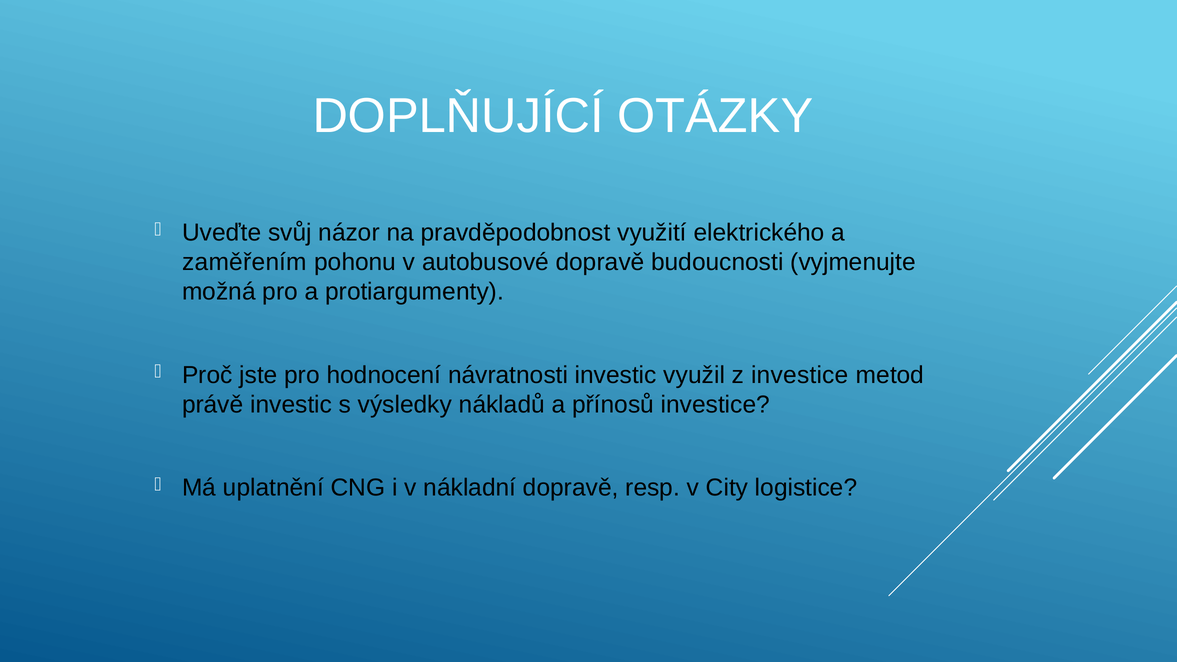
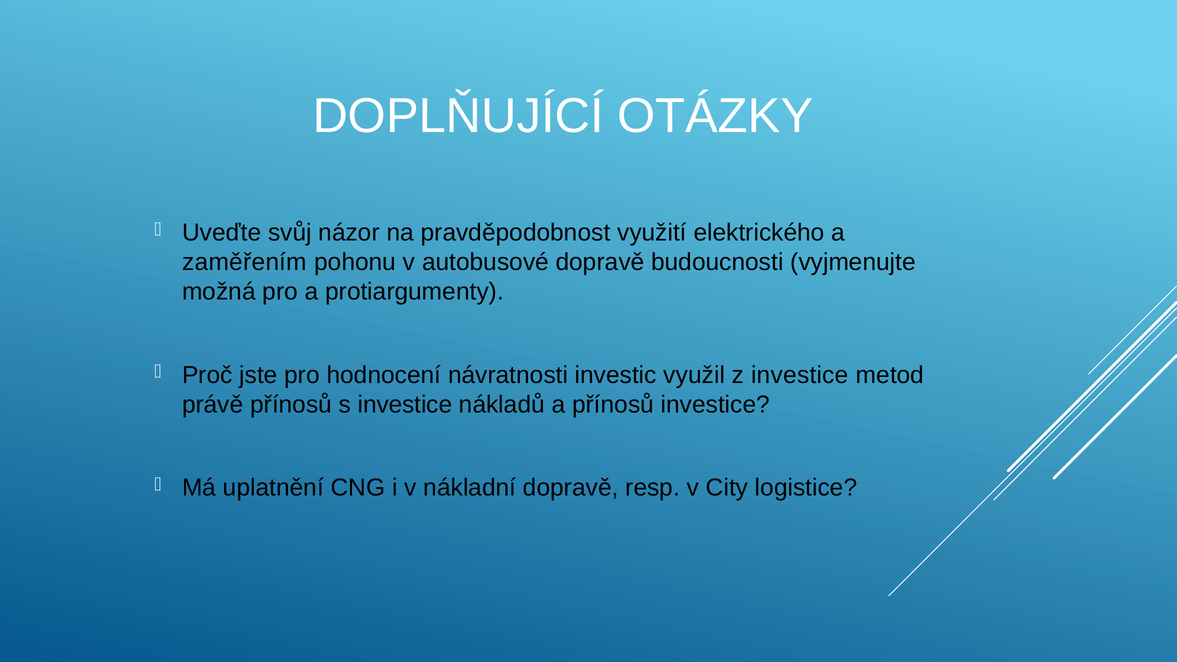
právě investic: investic -> přínosů
s výsledky: výsledky -> investice
